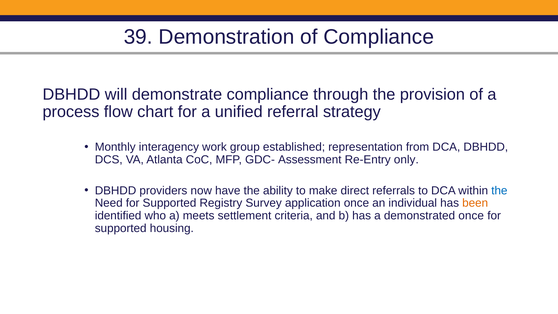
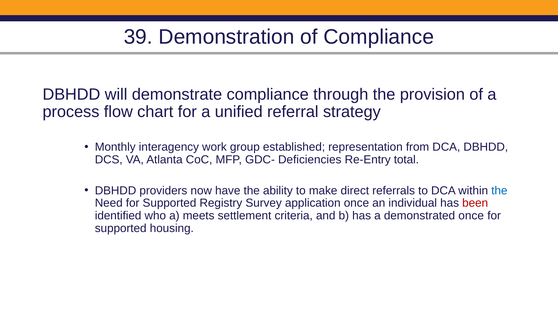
Assessment: Assessment -> Deficiencies
only: only -> total
been colour: orange -> red
